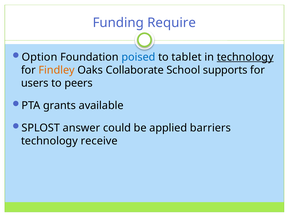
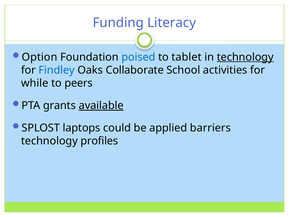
Require: Require -> Literacy
Findley colour: orange -> blue
supports: supports -> activities
users: users -> while
available underline: none -> present
answer: answer -> laptops
receive: receive -> profiles
